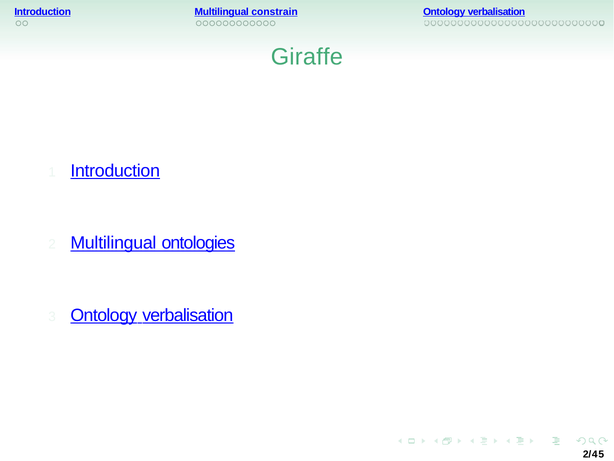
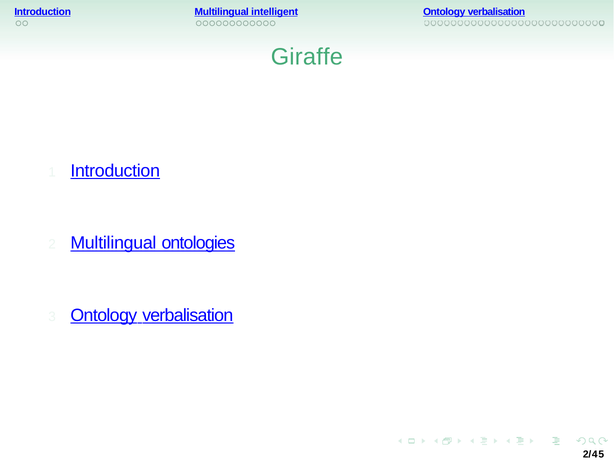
constrain: constrain -> intelligent
